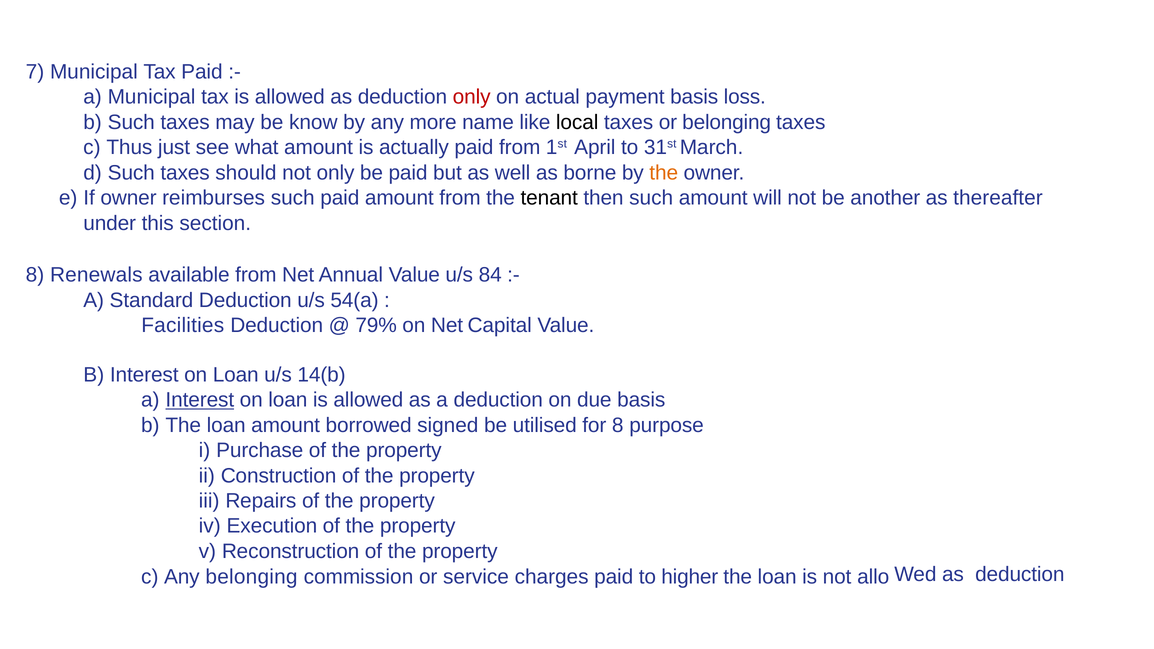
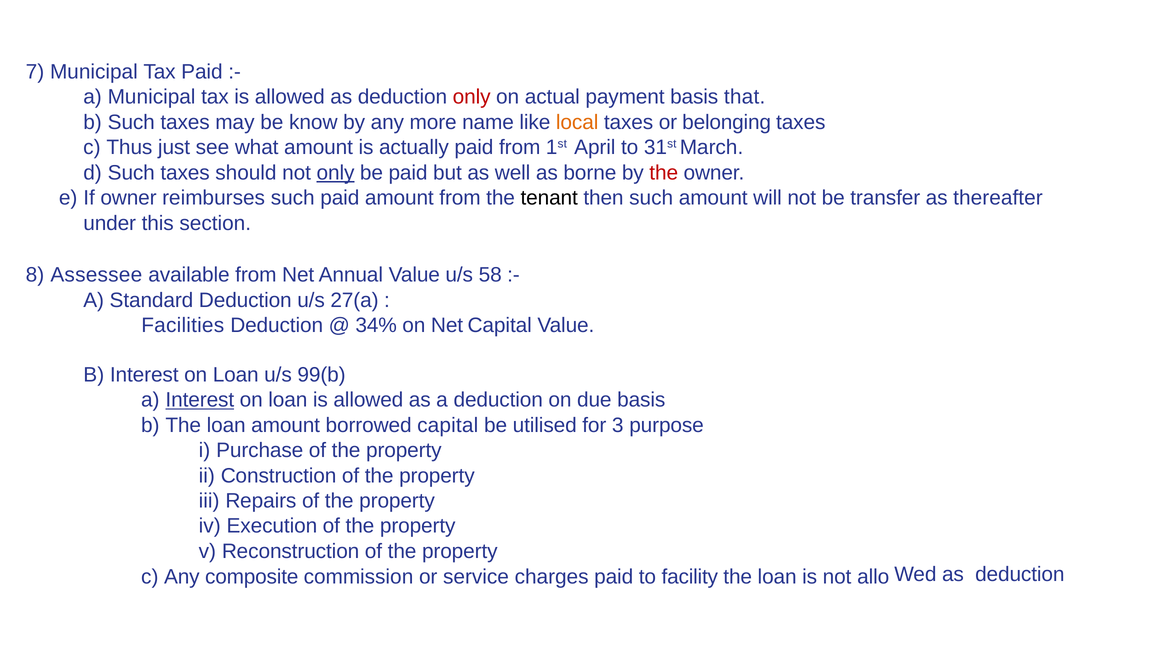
loss: loss -> that
local colour: black -> orange
only at (335, 173) underline: none -> present
the at (664, 173) colour: orange -> red
another: another -> transfer
Renewals: Renewals -> Assessee
84: 84 -> 58
54(a: 54(a -> 27(a
79%: 79% -> 34%
14(b: 14(b -> 99(b
borrowed signed: signed -> capital
for 8: 8 -> 3
Any belonging: belonging -> composite
higher: higher -> facility
